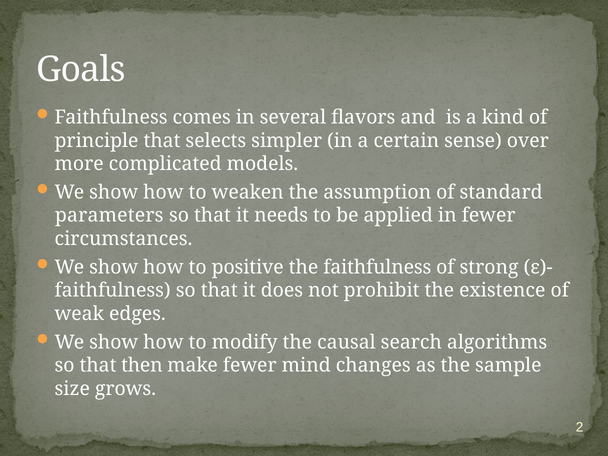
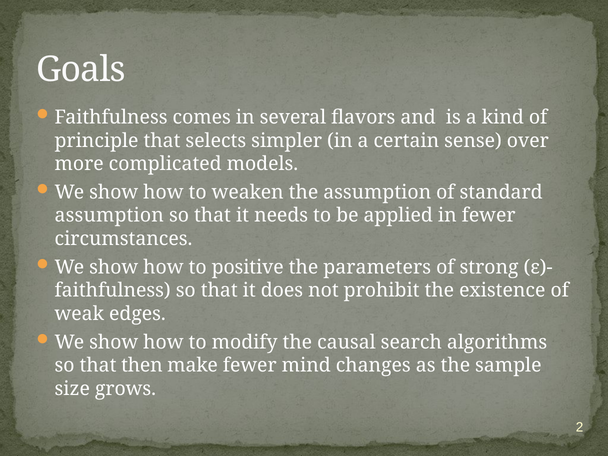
parameters at (109, 216): parameters -> assumption
the faithfulness: faithfulness -> parameters
